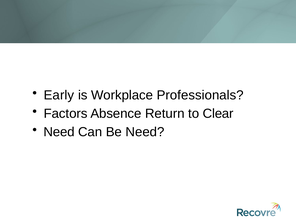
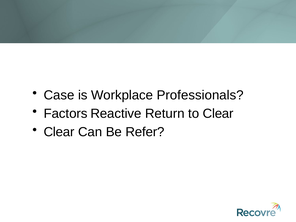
Early: Early -> Case
Absence: Absence -> Reactive
Need at (59, 132): Need -> Clear
Be Need: Need -> Refer
